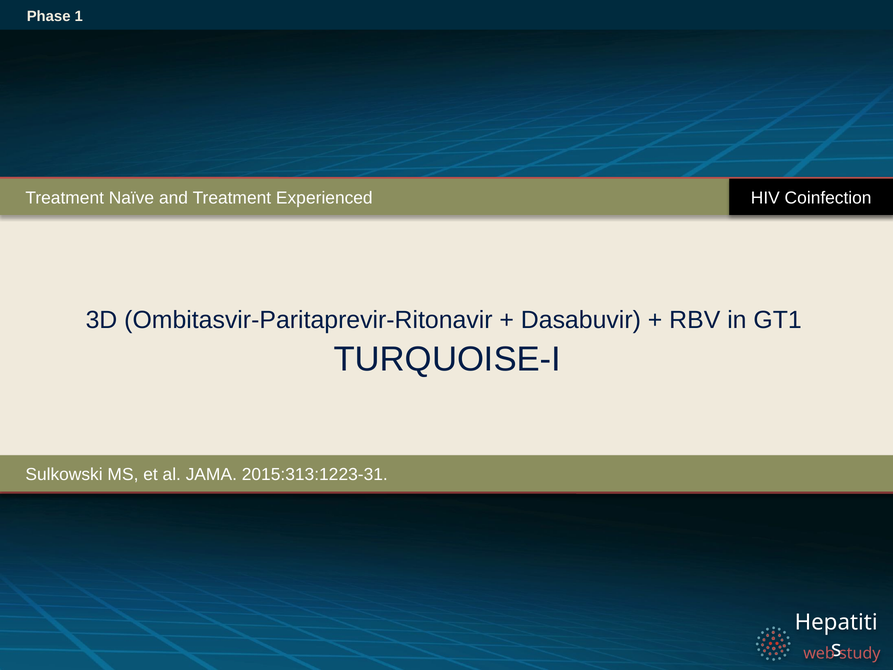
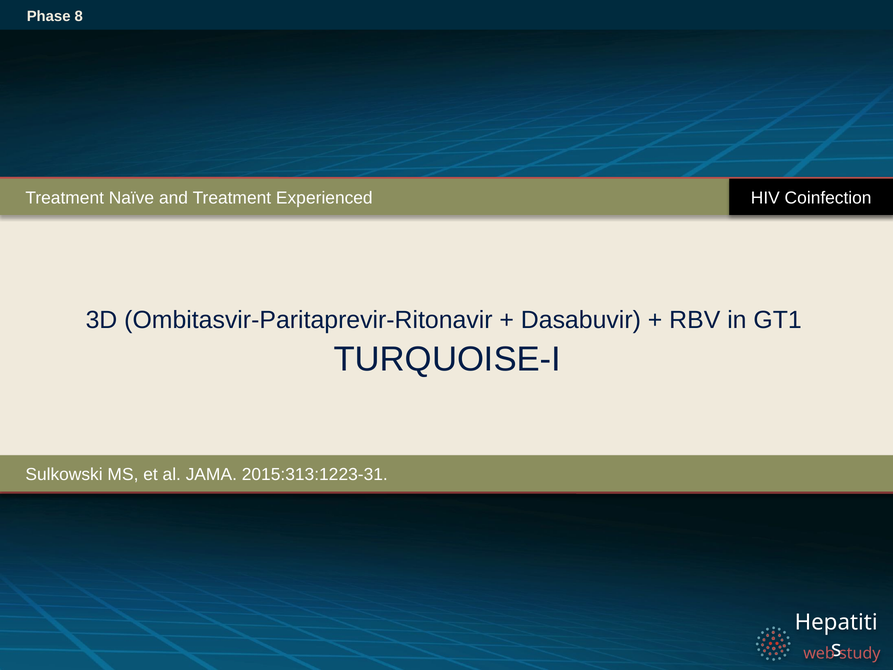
1: 1 -> 8
